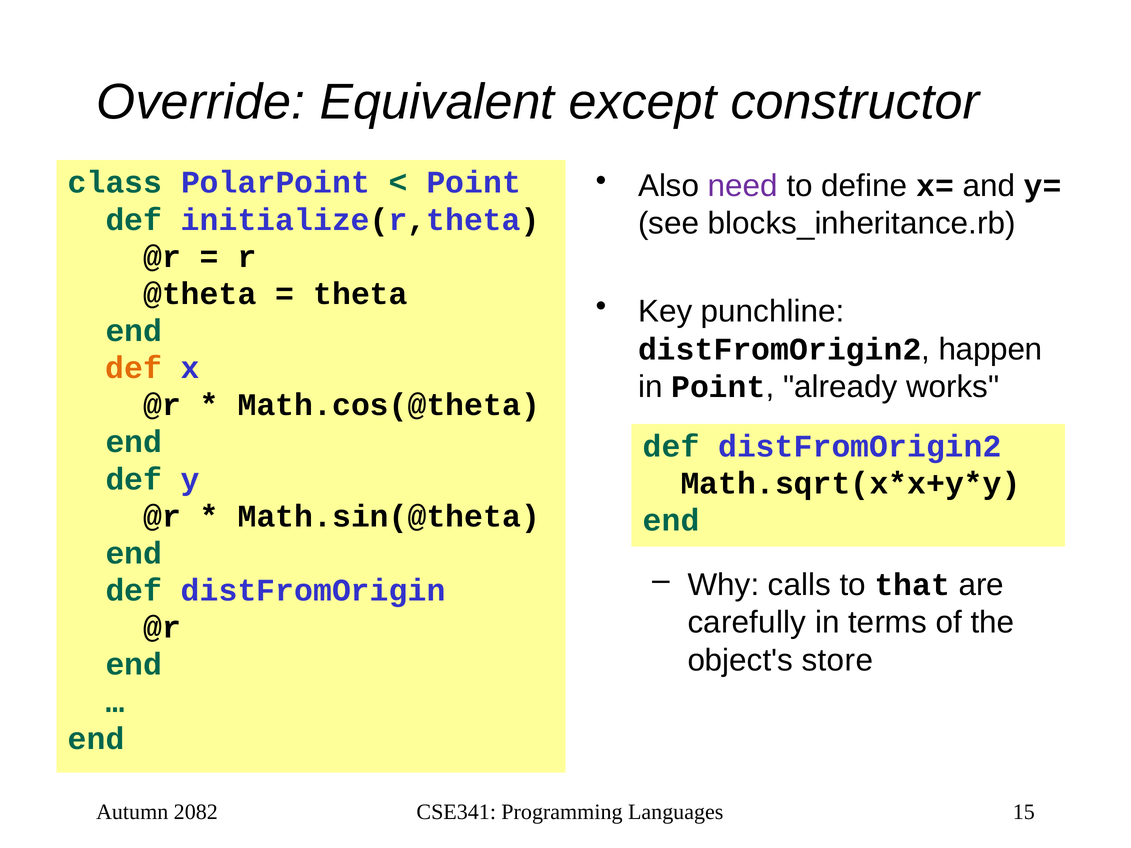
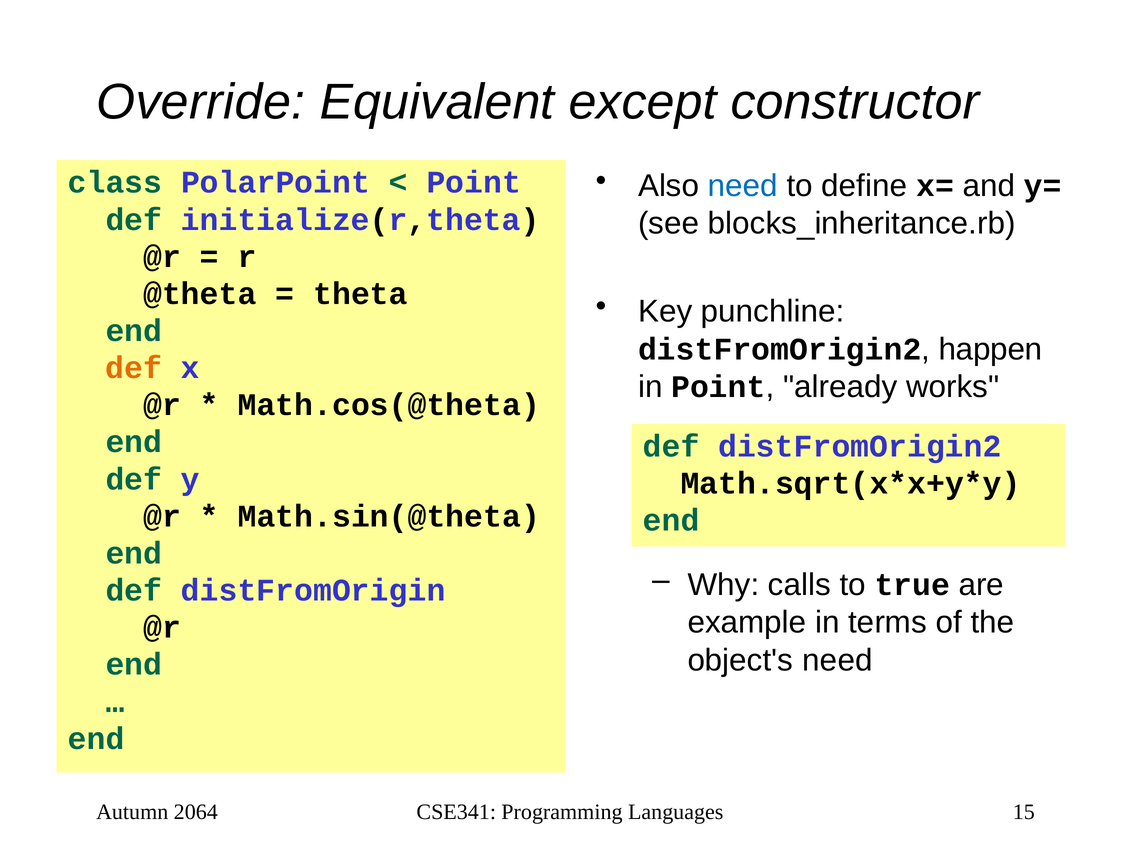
need at (743, 186) colour: purple -> blue
that: that -> true
carefully: carefully -> example
object's store: store -> need
2082: 2082 -> 2064
